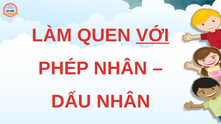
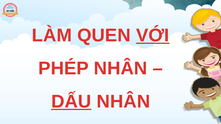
DẤU underline: none -> present
